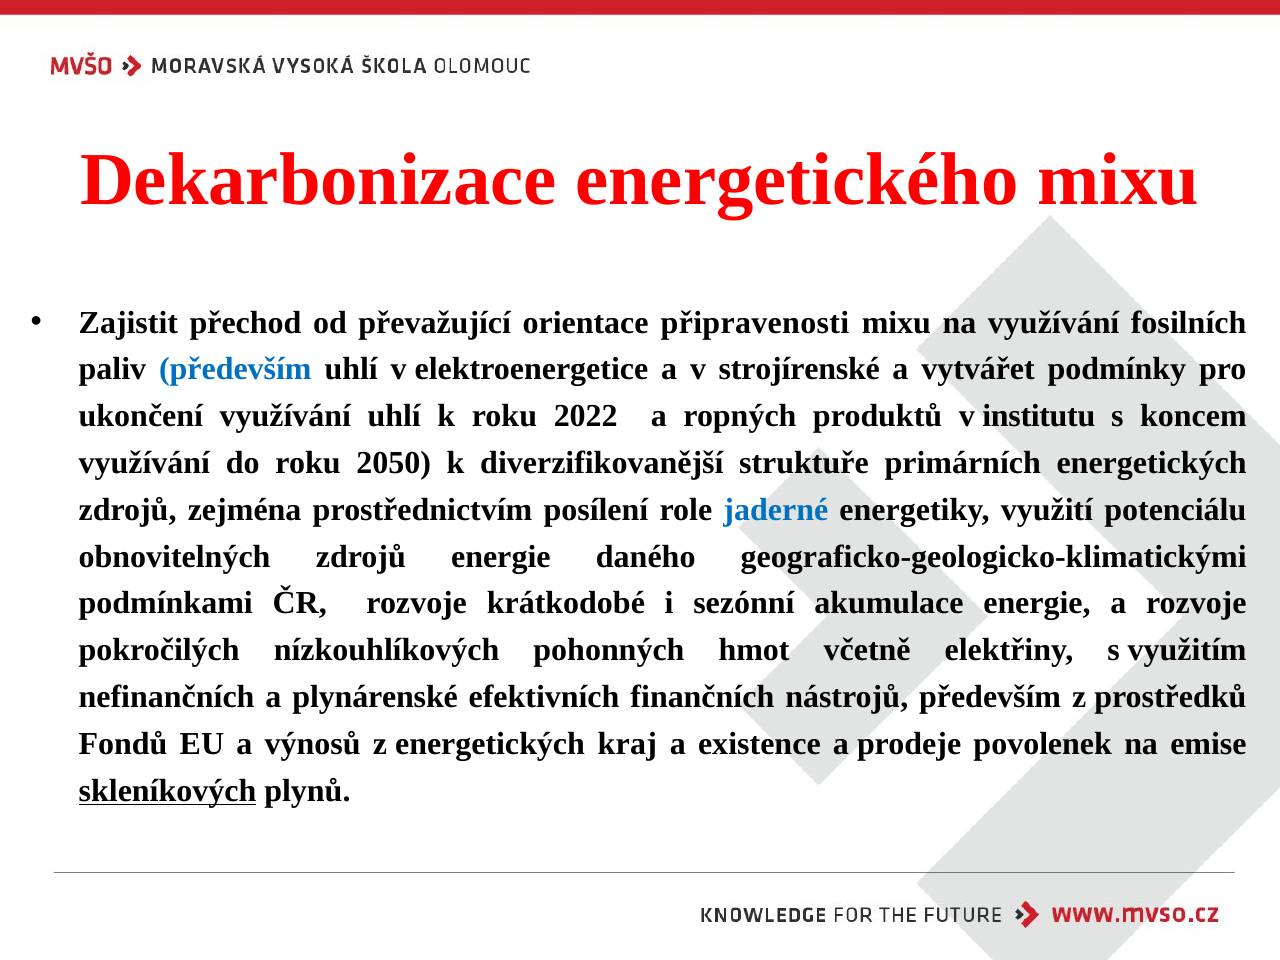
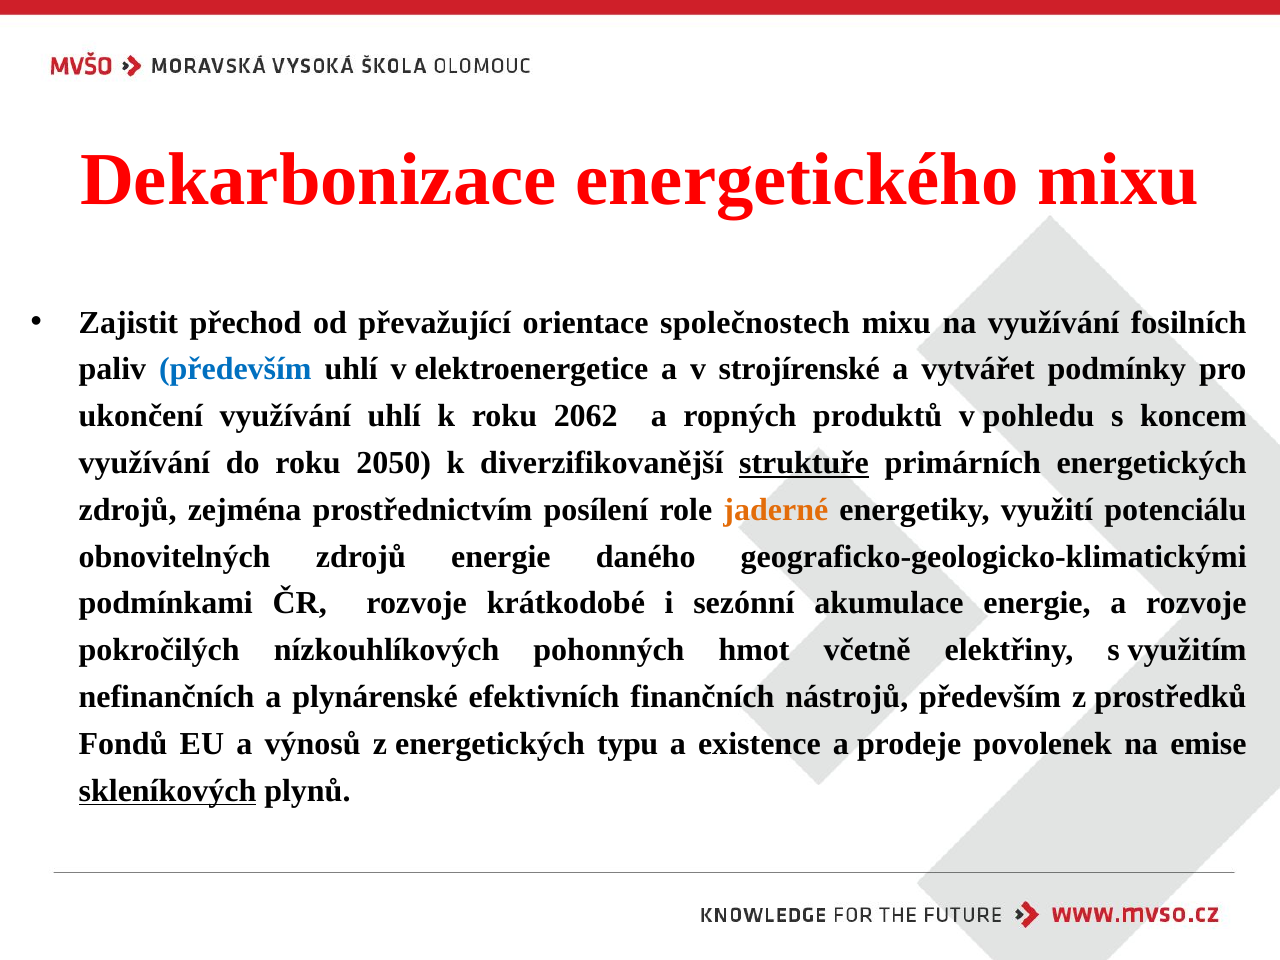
připravenosti: připravenosti -> společnostech
2022: 2022 -> 2062
institutu: institutu -> pohledu
struktuře underline: none -> present
jaderné colour: blue -> orange
kraj: kraj -> typu
